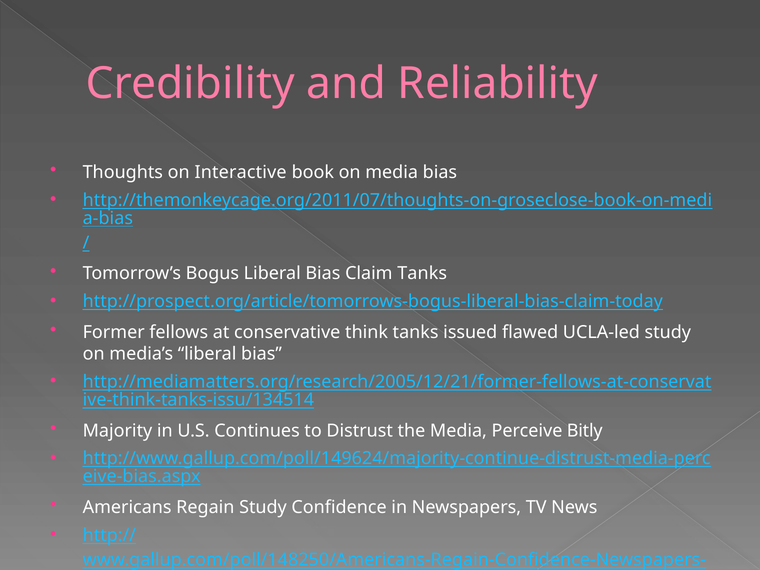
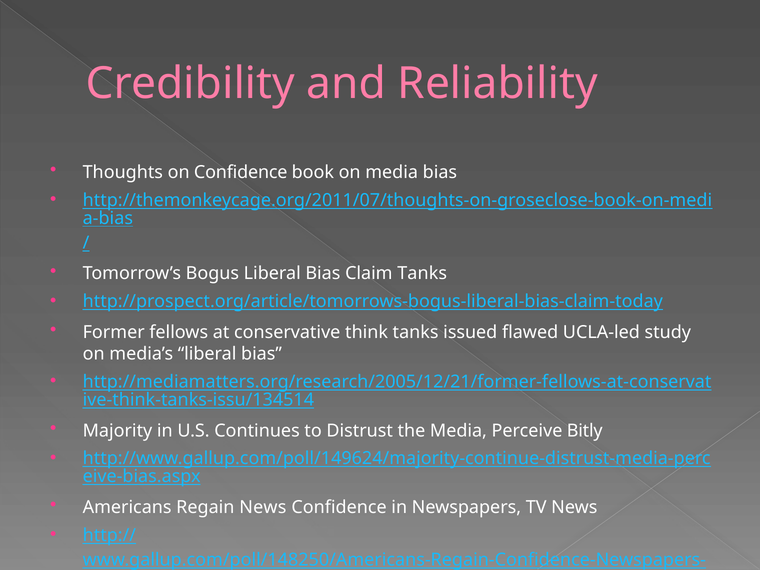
on Interactive: Interactive -> Confidence
Regain Study: Study -> News
